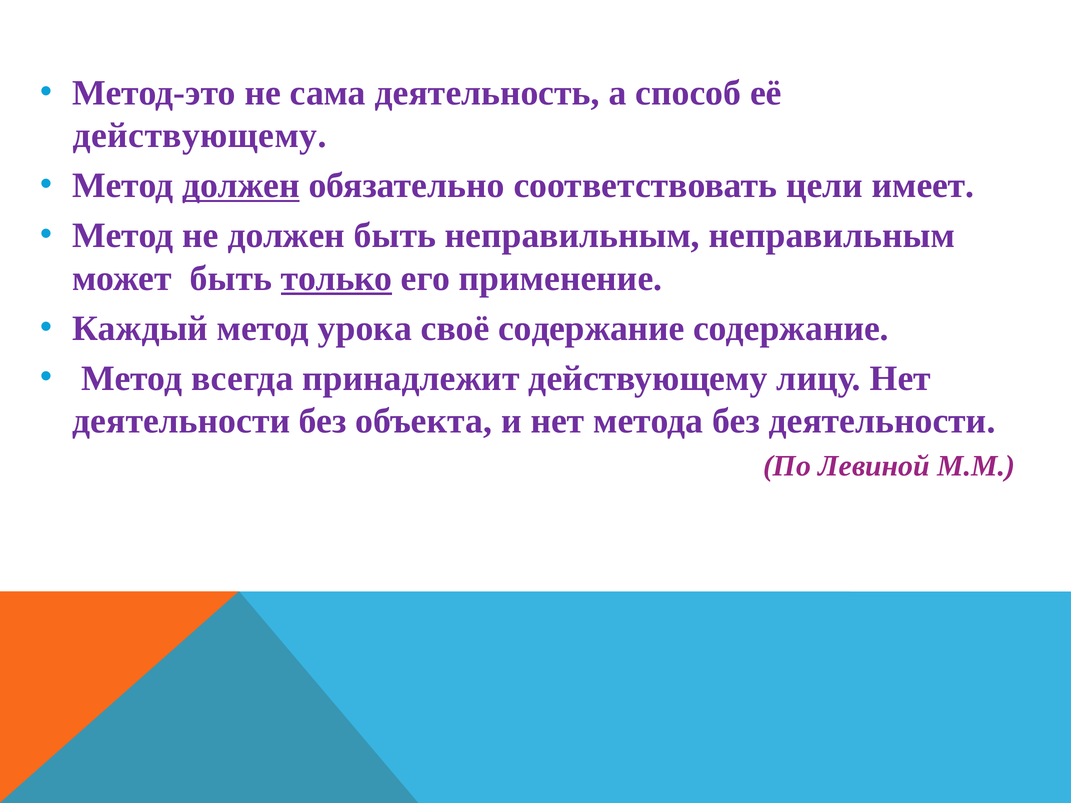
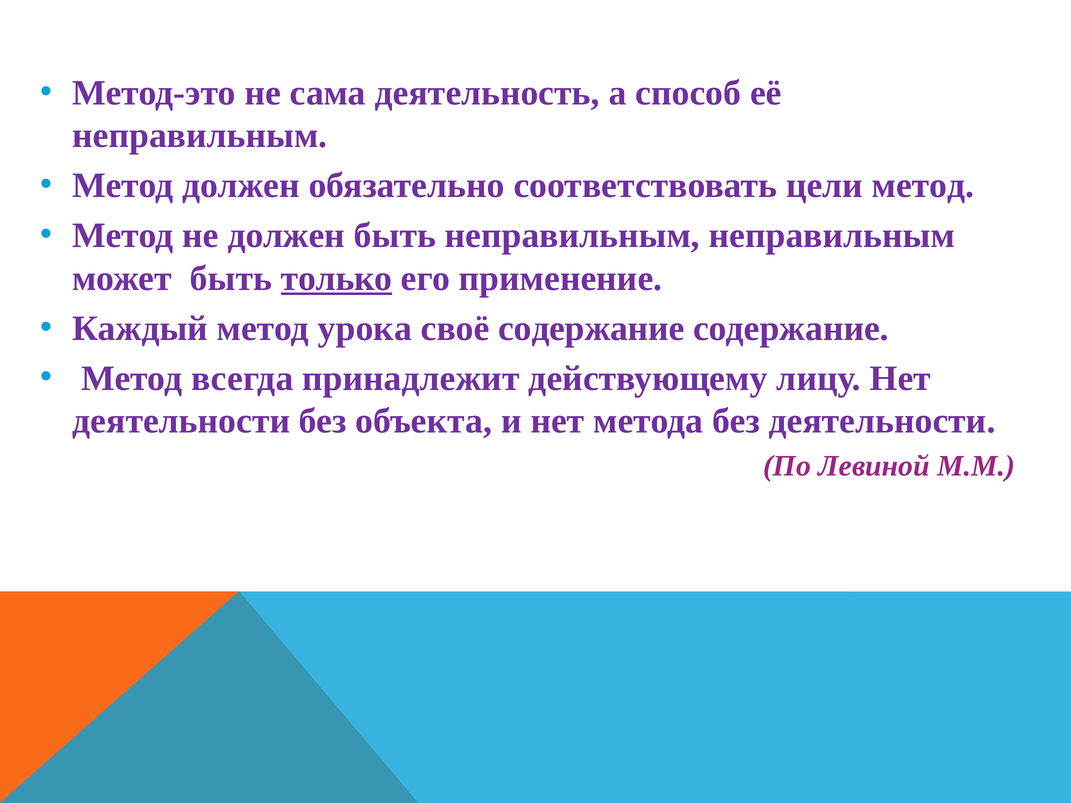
действующему at (200, 136): действующему -> неправильным
должен at (241, 186) underline: present -> none
цели имеет: имеет -> метод
